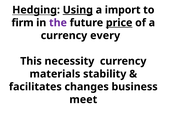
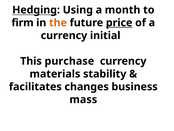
Using underline: present -> none
import: import -> month
the colour: purple -> orange
every: every -> initial
necessity: necessity -> purchase
meet: meet -> mass
